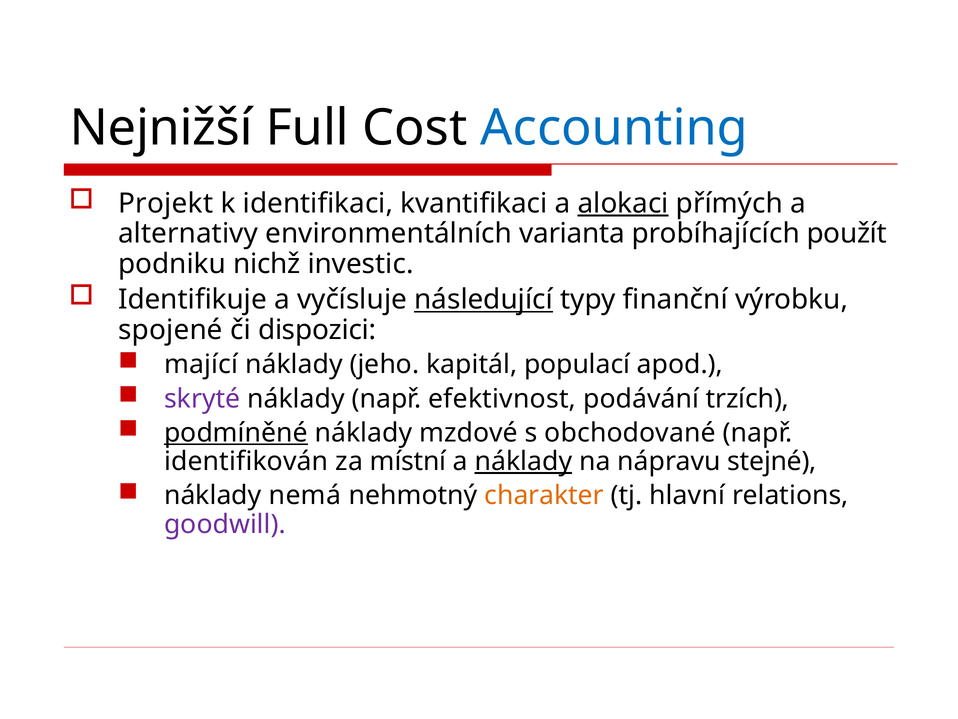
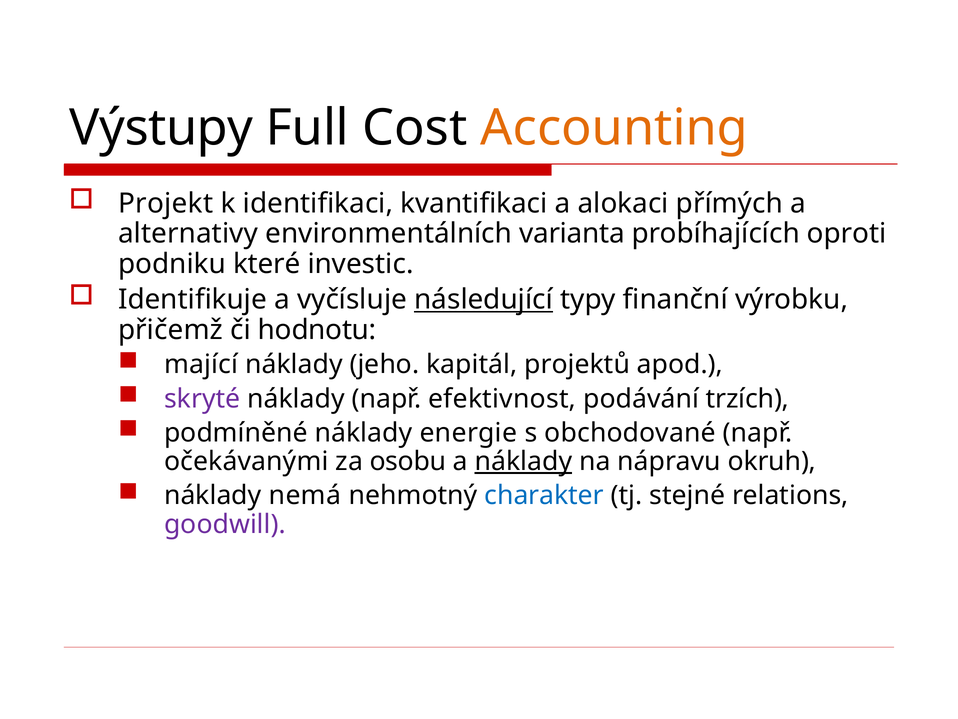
Nejnižší: Nejnižší -> Výstupy
Accounting colour: blue -> orange
alokaci underline: present -> none
použít: použít -> oproti
nichž: nichž -> které
spojené: spojené -> přičemž
dispozici: dispozici -> hodnotu
populací: populací -> projektů
podmíněné underline: present -> none
mzdové: mzdové -> energie
identifikován: identifikován -> očekávanými
místní: místní -> osobu
stejné: stejné -> okruh
charakter colour: orange -> blue
hlavní: hlavní -> stejné
